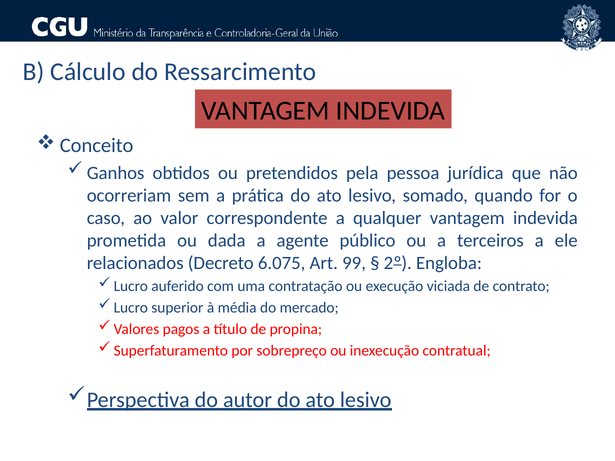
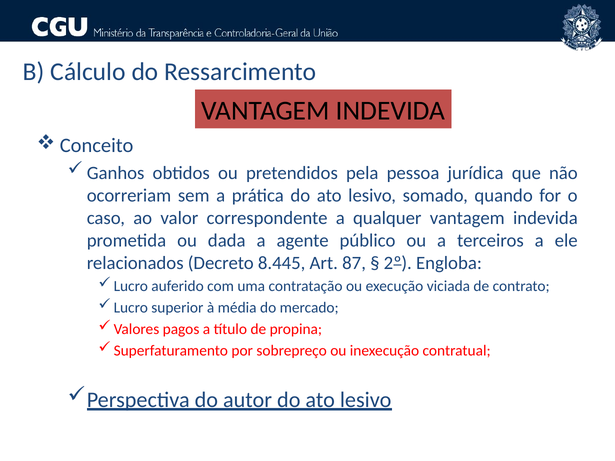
6.075: 6.075 -> 8.445
99: 99 -> 87
